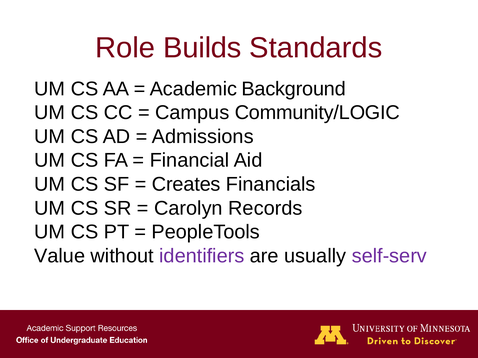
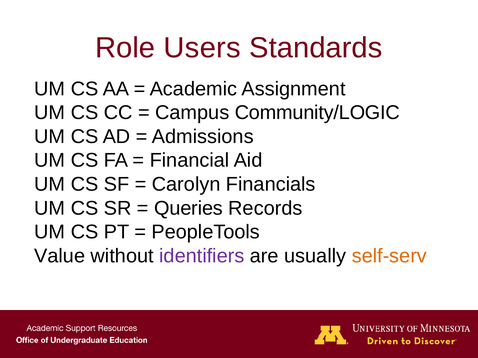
Builds: Builds -> Users
Background: Background -> Assignment
Creates: Creates -> Carolyn
Carolyn: Carolyn -> Queries
self-serv colour: purple -> orange
